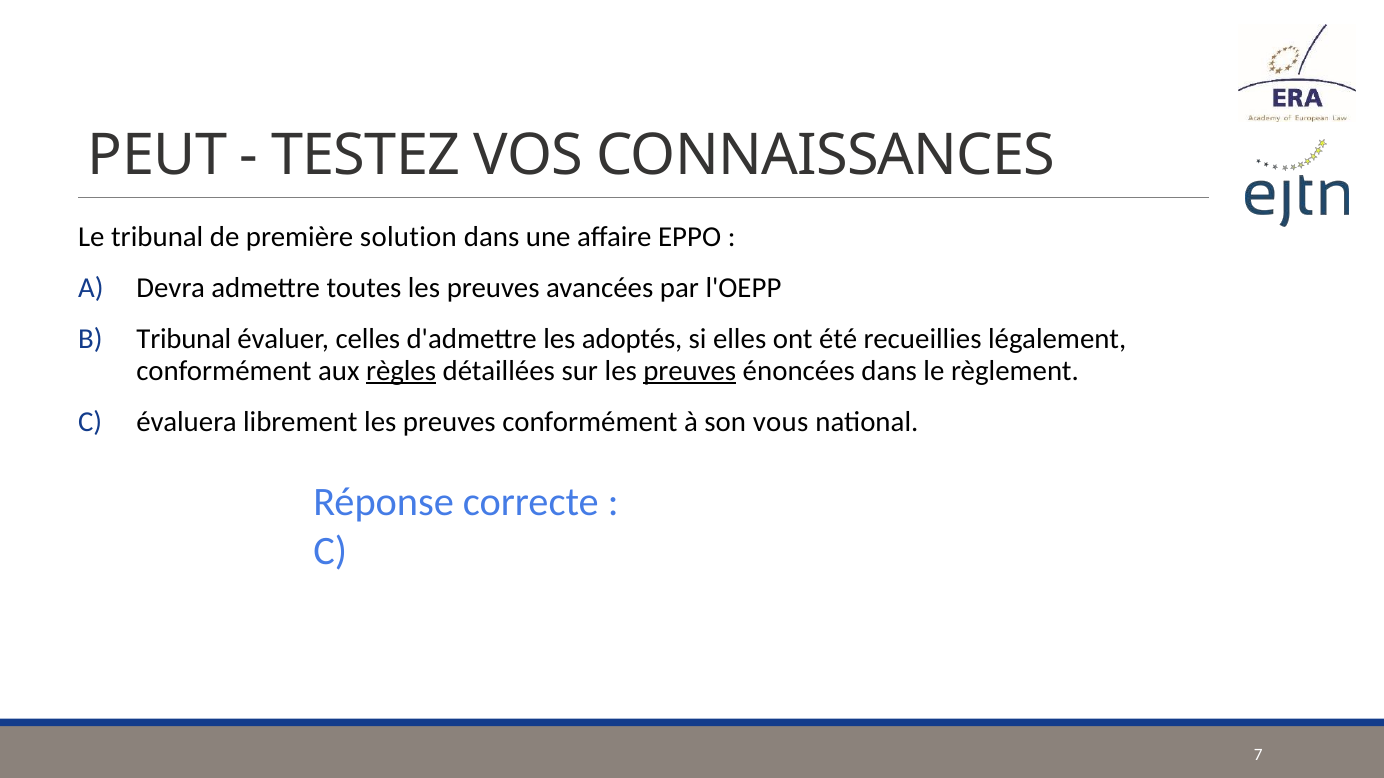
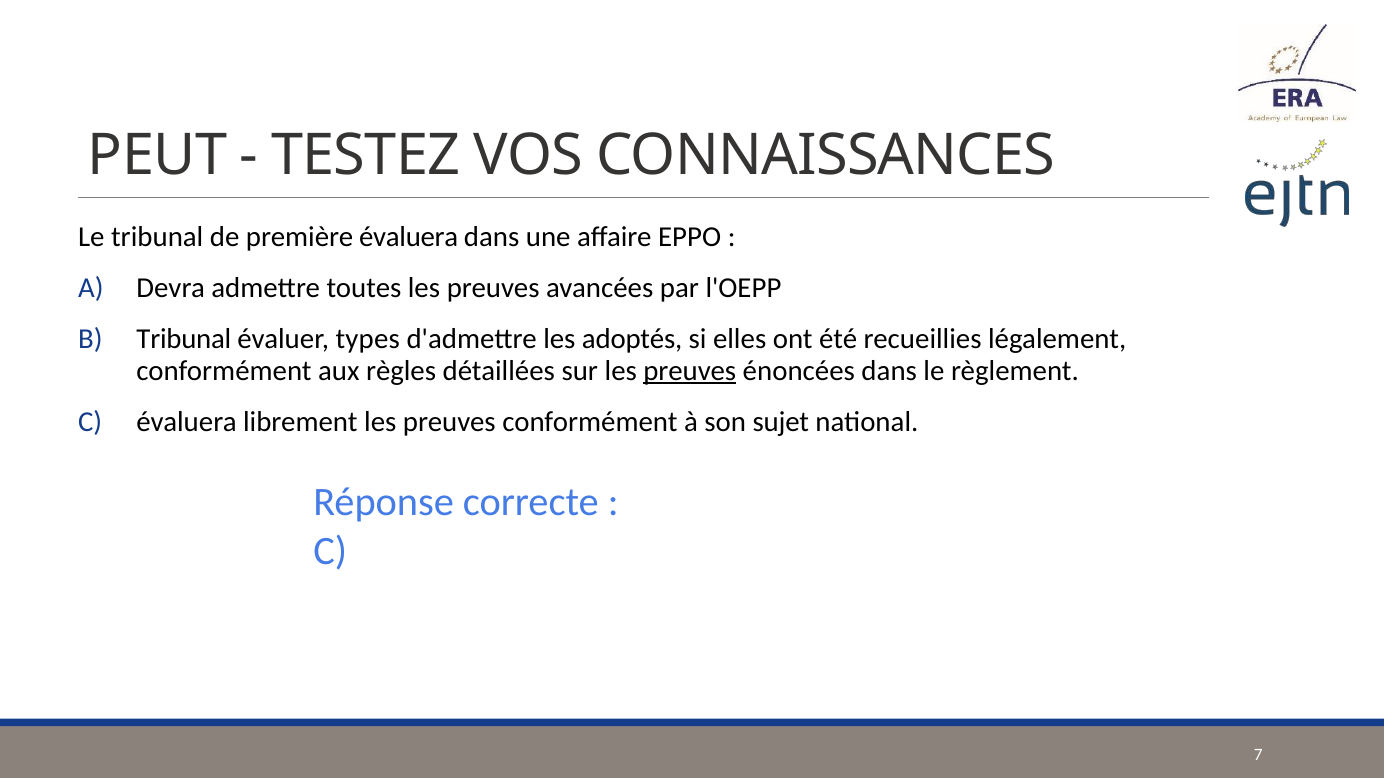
première solution: solution -> évaluera
celles: celles -> types
règles underline: present -> none
vous: vous -> sujet
